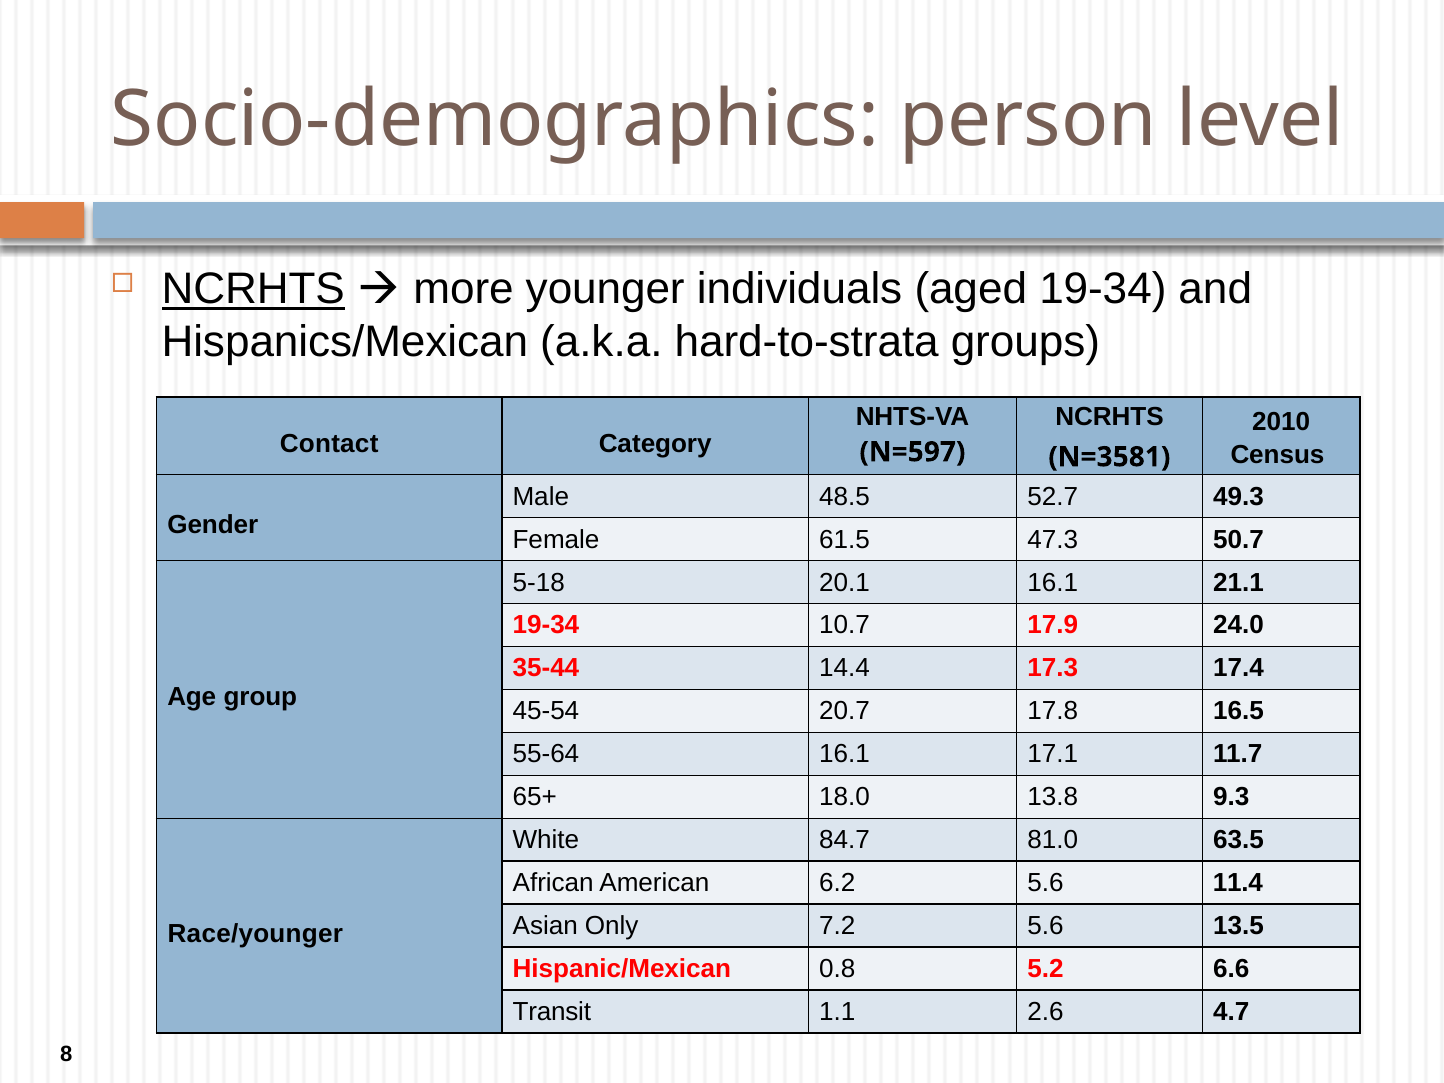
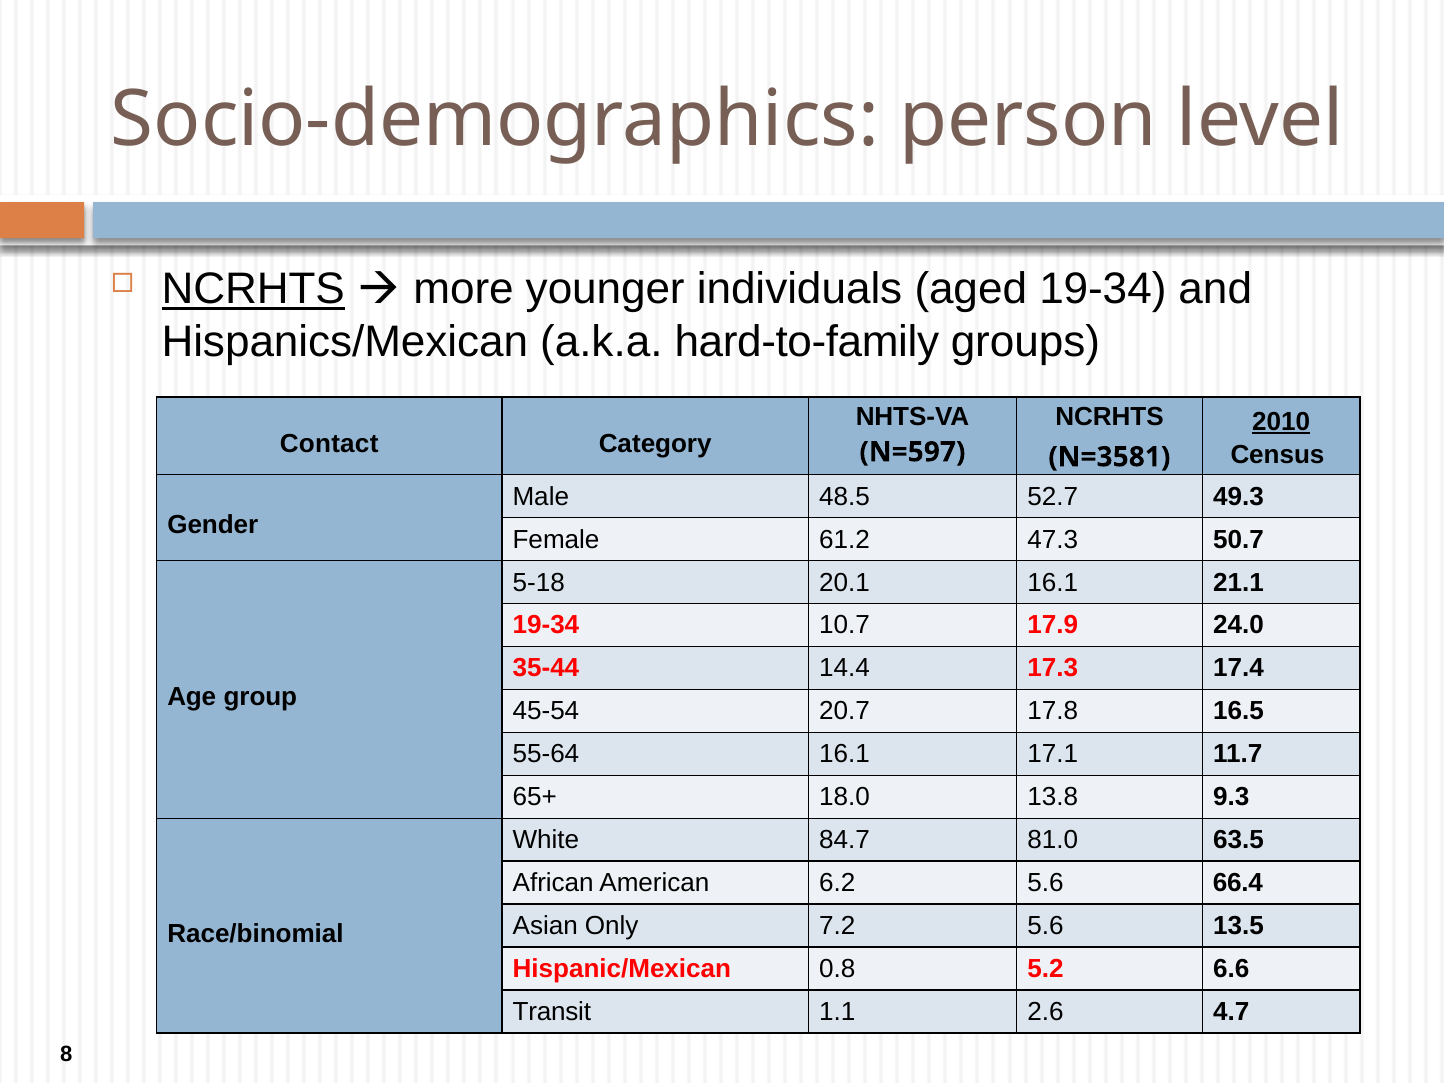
hard-to-strata: hard-to-strata -> hard-to-family
2010 underline: none -> present
61.5: 61.5 -> 61.2
11.4: 11.4 -> 66.4
Race/younger: Race/younger -> Race/binomial
